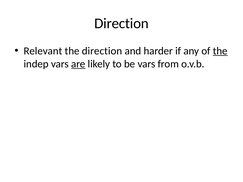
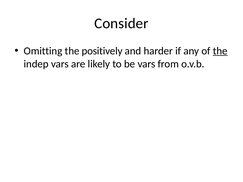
Direction at (122, 24): Direction -> Consider
Relevant: Relevant -> Omitting
the direction: direction -> positively
are underline: present -> none
